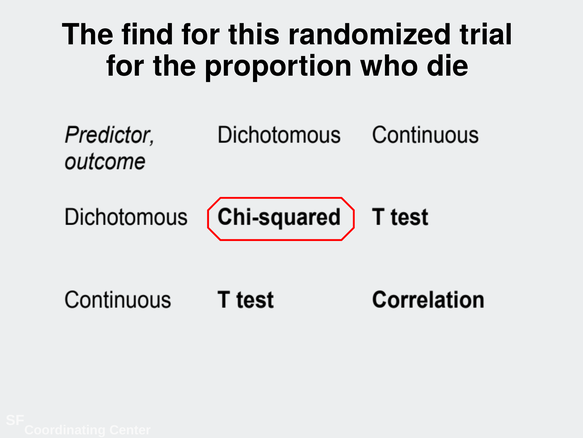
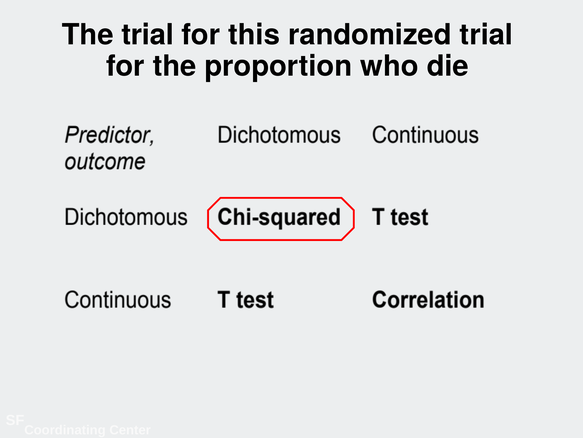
The find: find -> trial
